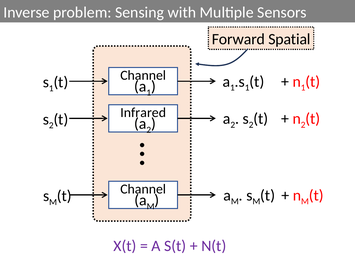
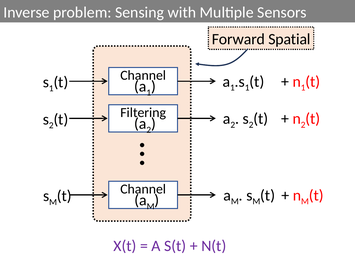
Infrared: Infrared -> Filtering
